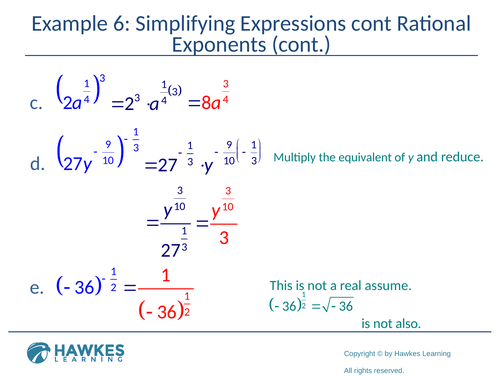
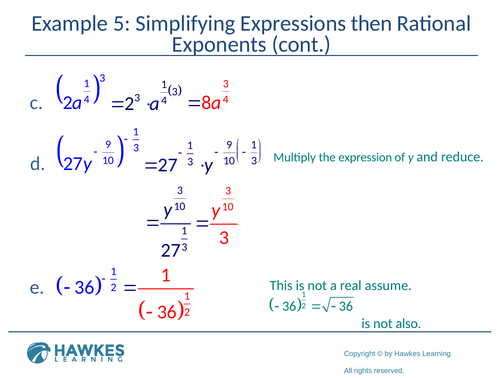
6: 6 -> 5
Expressions cont: cont -> then
equivalent: equivalent -> expression
